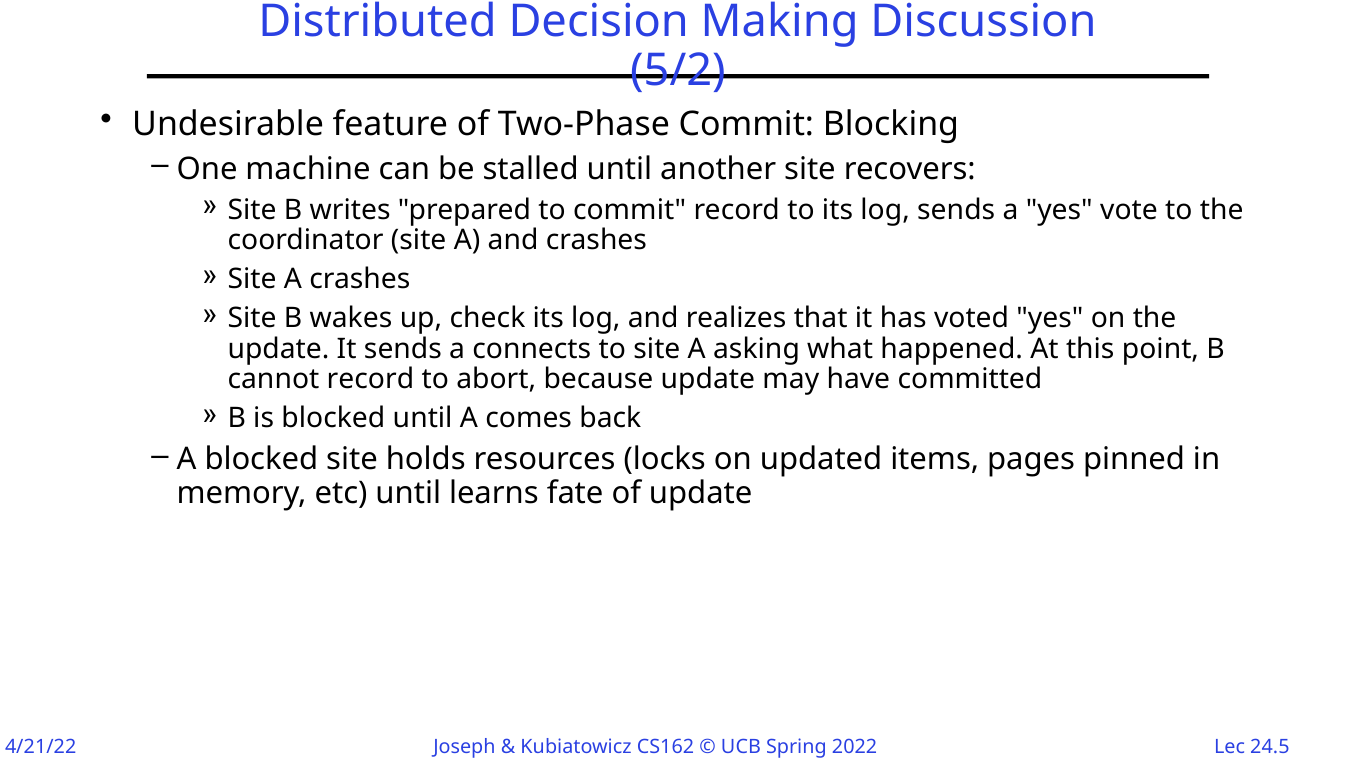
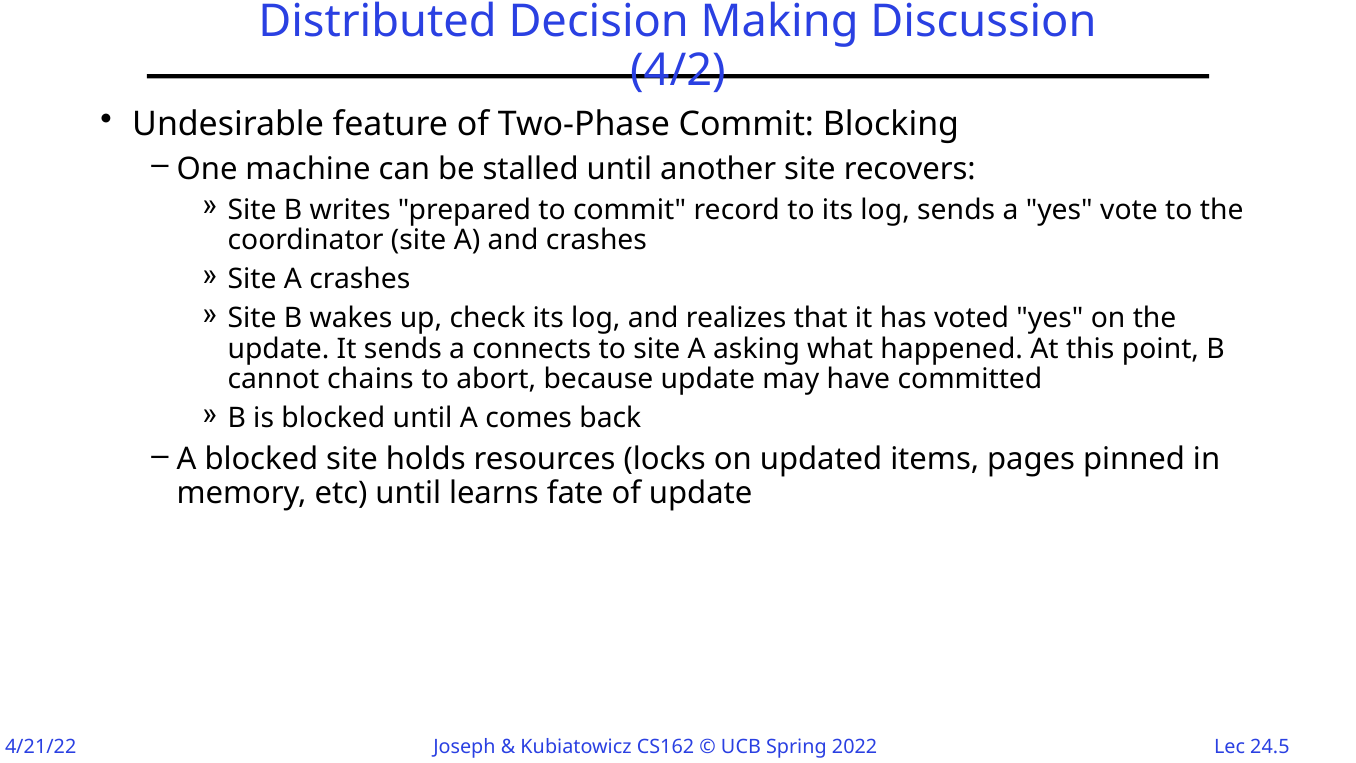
5/2: 5/2 -> 4/2
cannot record: record -> chains
